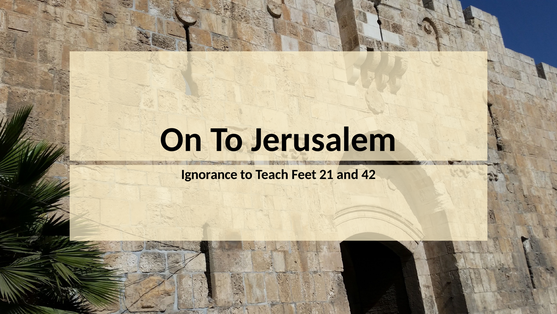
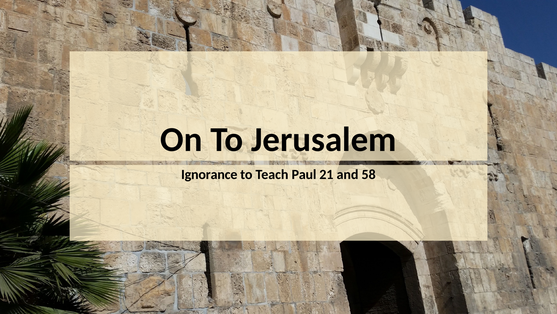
Feet: Feet -> Paul
42: 42 -> 58
